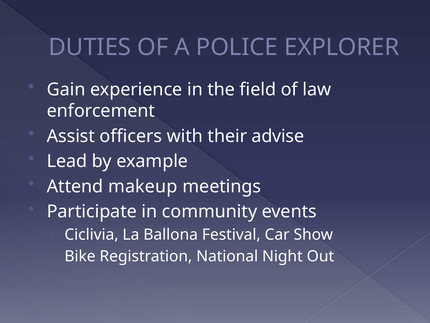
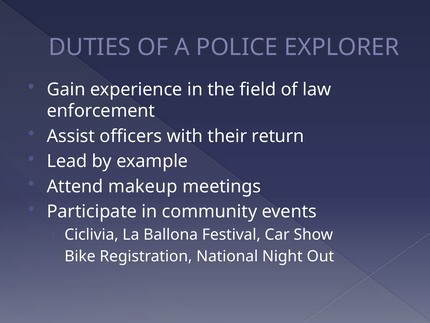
advise: advise -> return
